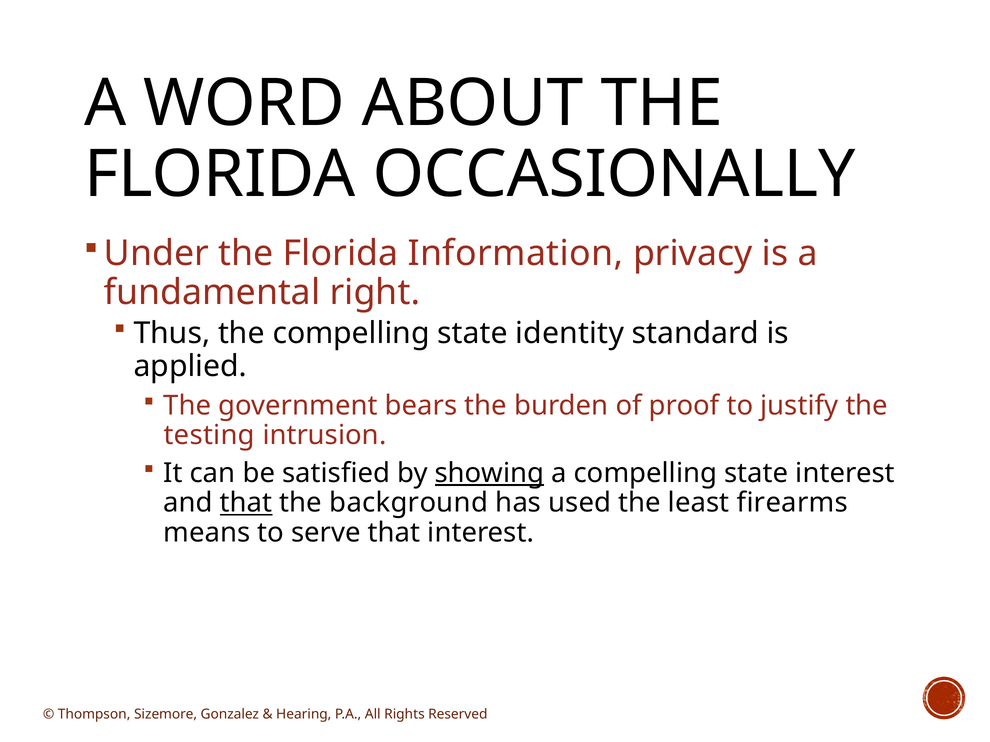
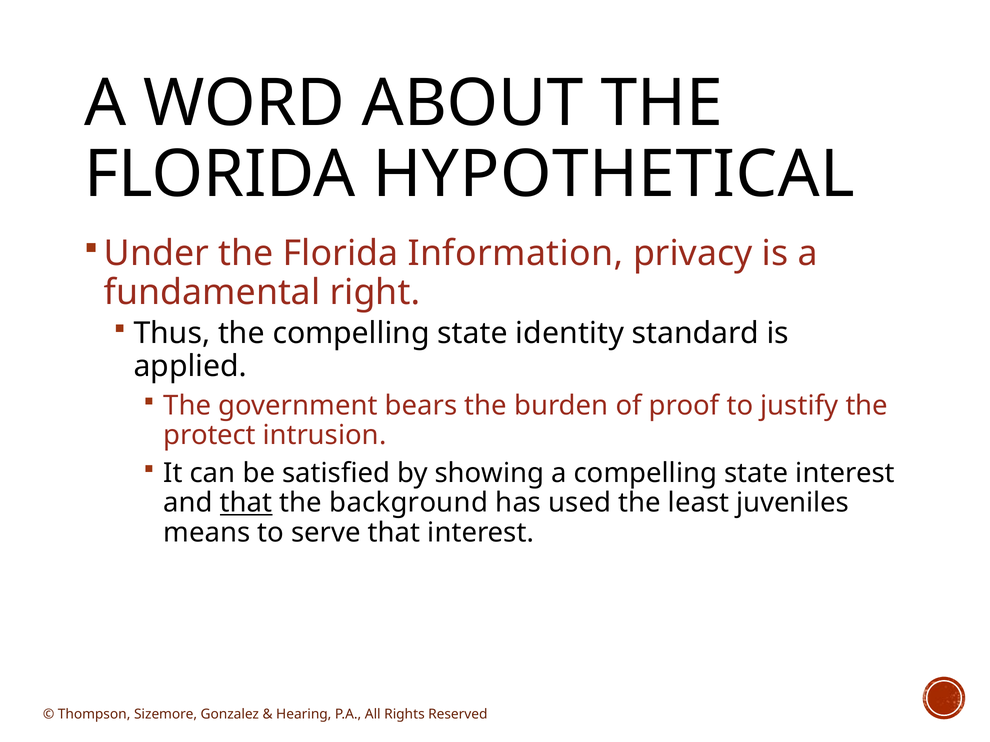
OCCASIONALLY: OCCASIONALLY -> HYPOTHETICAL
testing: testing -> protect
showing underline: present -> none
firearms: firearms -> juveniles
